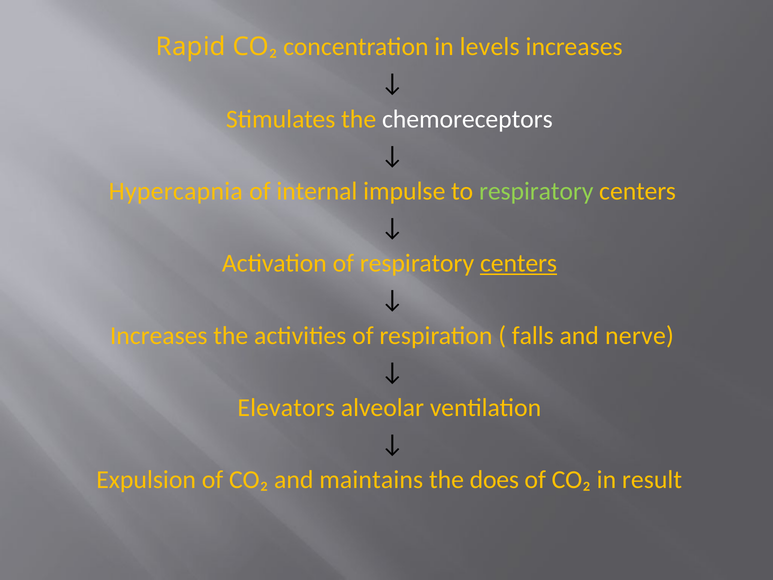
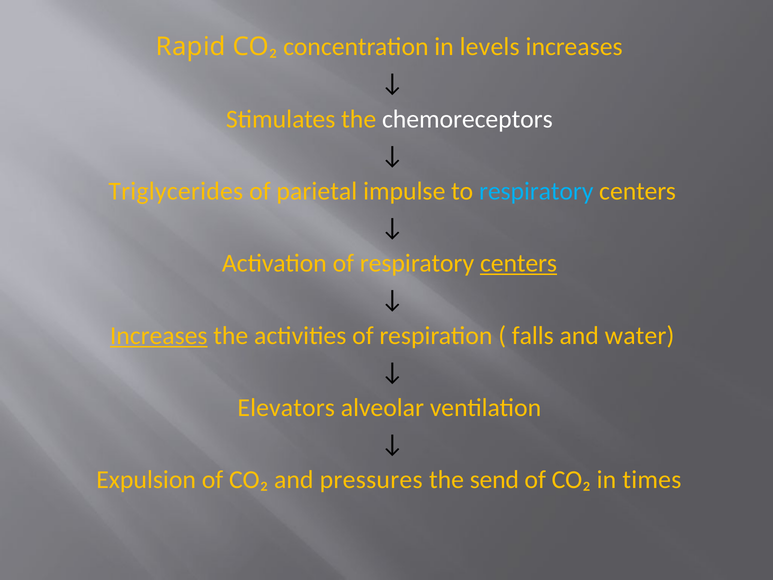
Hypercapnia: Hypercapnia -> Triglycerides
internal: internal -> parietal
respiratory at (536, 191) colour: light green -> light blue
Increases at (159, 335) underline: none -> present
nerve: nerve -> water
maintains: maintains -> pressures
does: does -> send
result: result -> times
